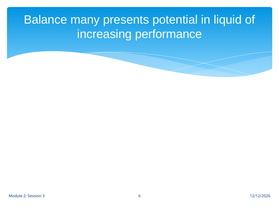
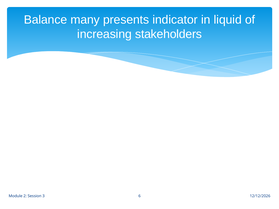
potential: potential -> indicator
performance: performance -> stakeholders
